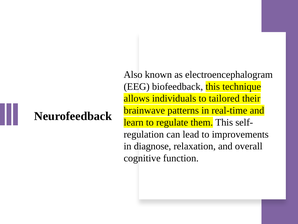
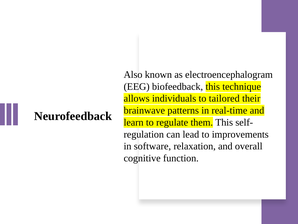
diagnose: diagnose -> software
